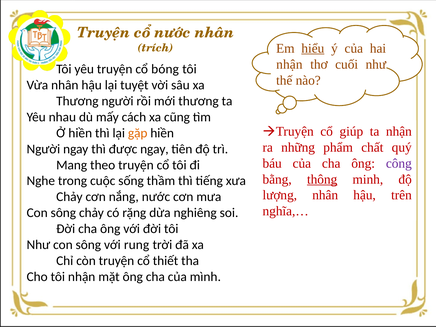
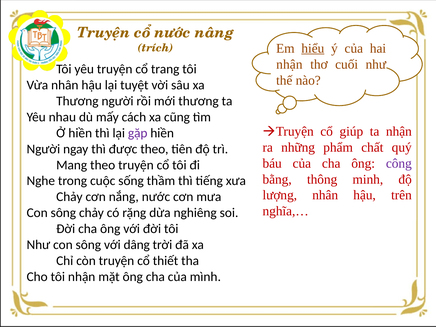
nước nhân: nhân -> nâng
bóng: bóng -> trang
gặp colour: orange -> purple
được ngay: ngay -> theo
thông underline: present -> none
rung: rung -> dâng
